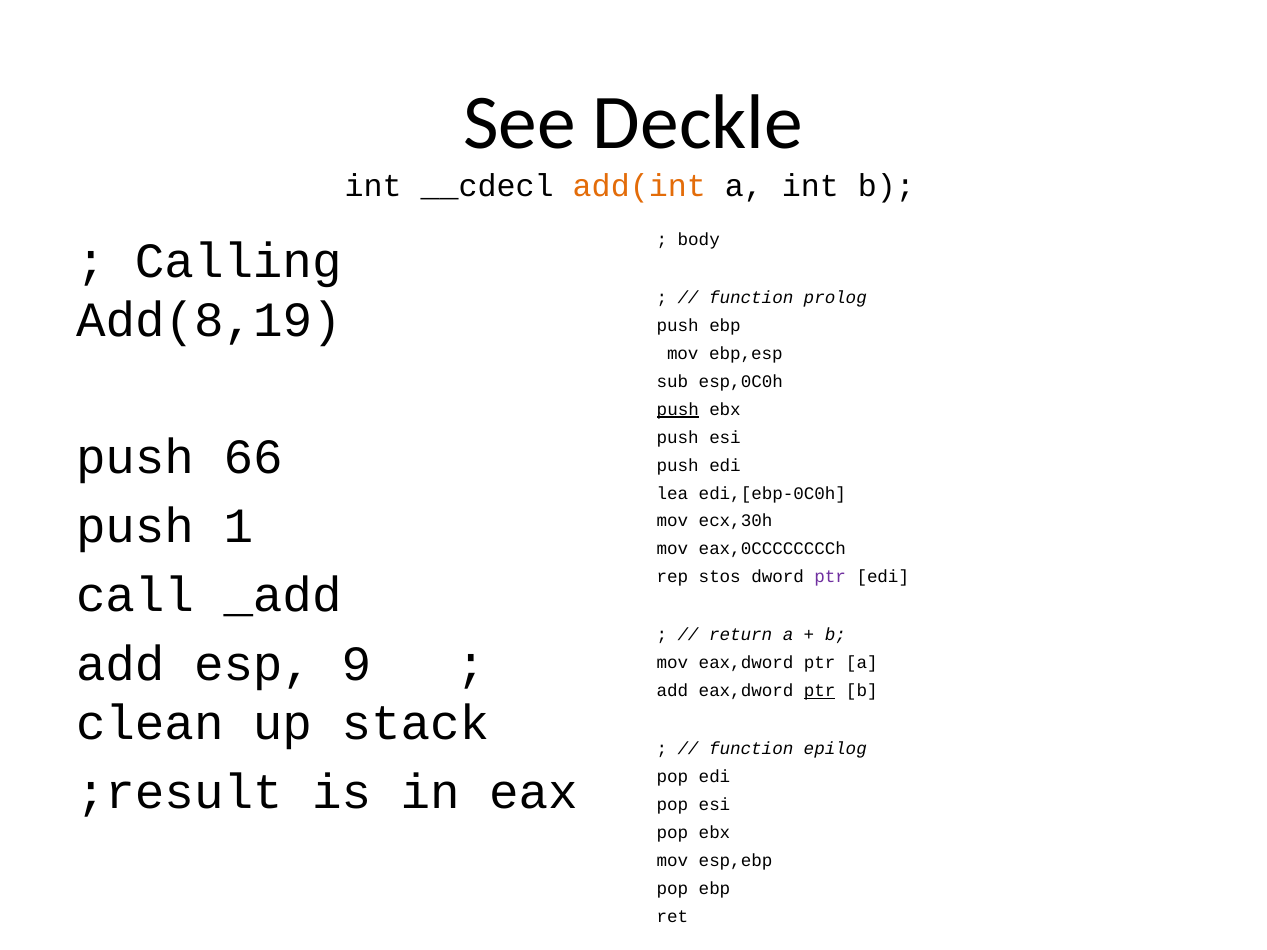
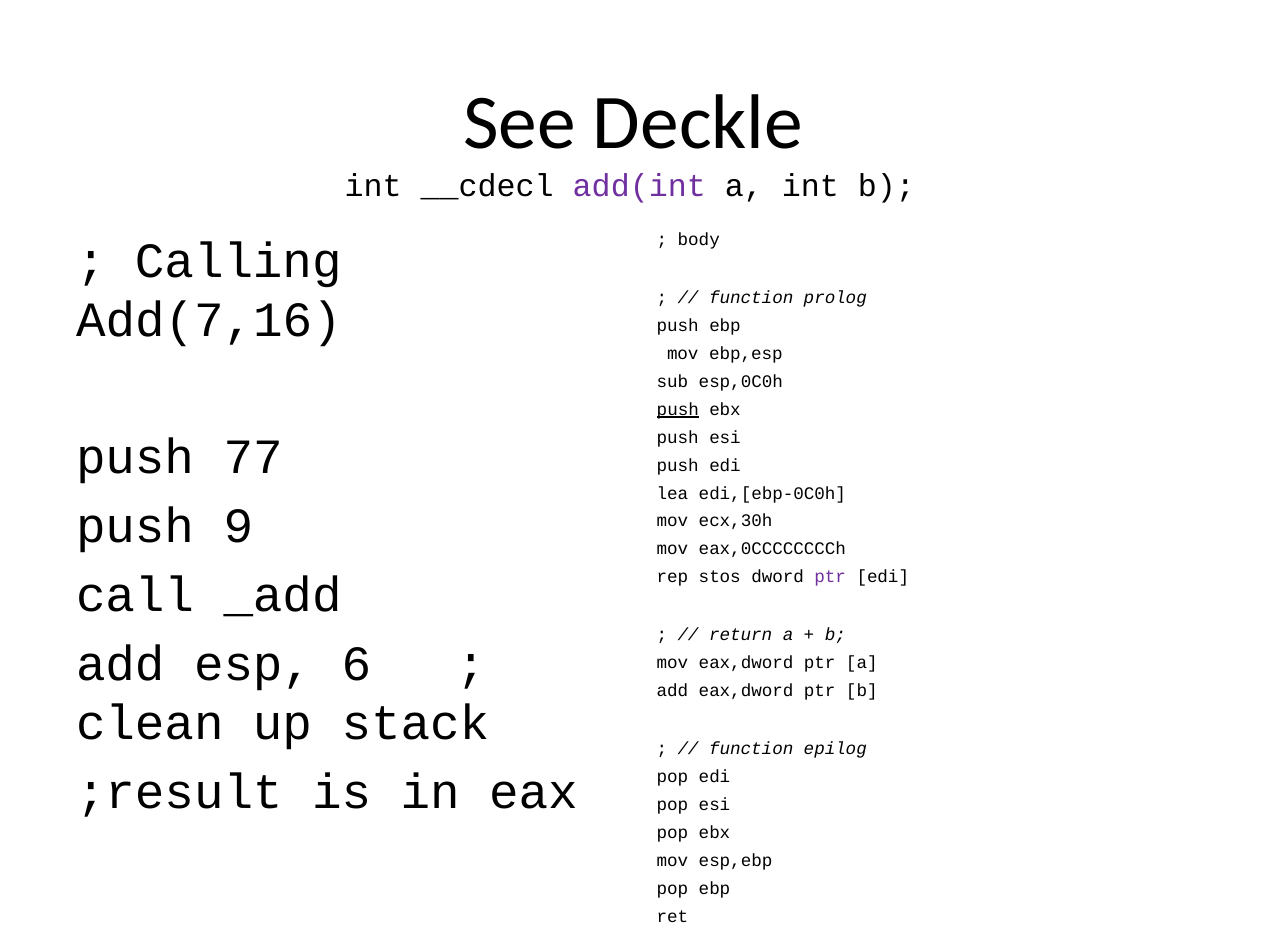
add(int colour: orange -> purple
Add(8,19: Add(8,19 -> Add(7,16
66: 66 -> 77
1: 1 -> 9
9: 9 -> 6
ptr at (820, 691) underline: present -> none
